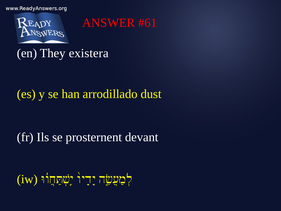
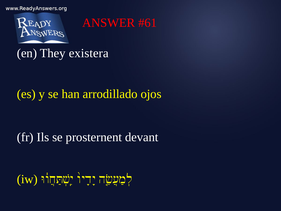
dust: dust -> ojos
